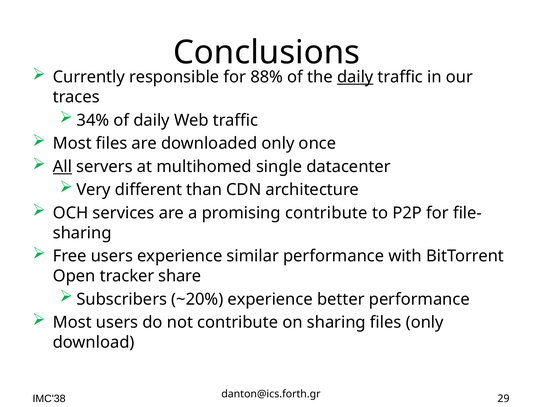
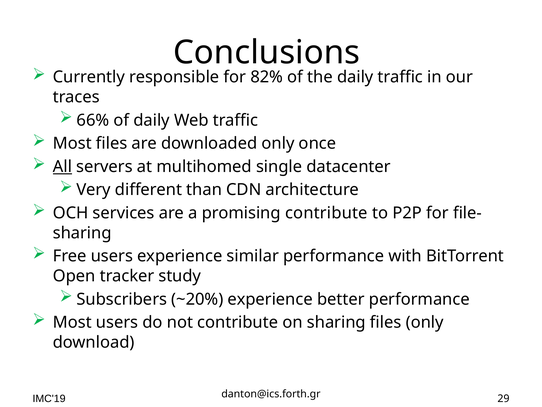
88%: 88% -> 82%
daily at (355, 77) underline: present -> none
34%: 34% -> 66%
share: share -> study
IMC'38: IMC'38 -> IMC'19
